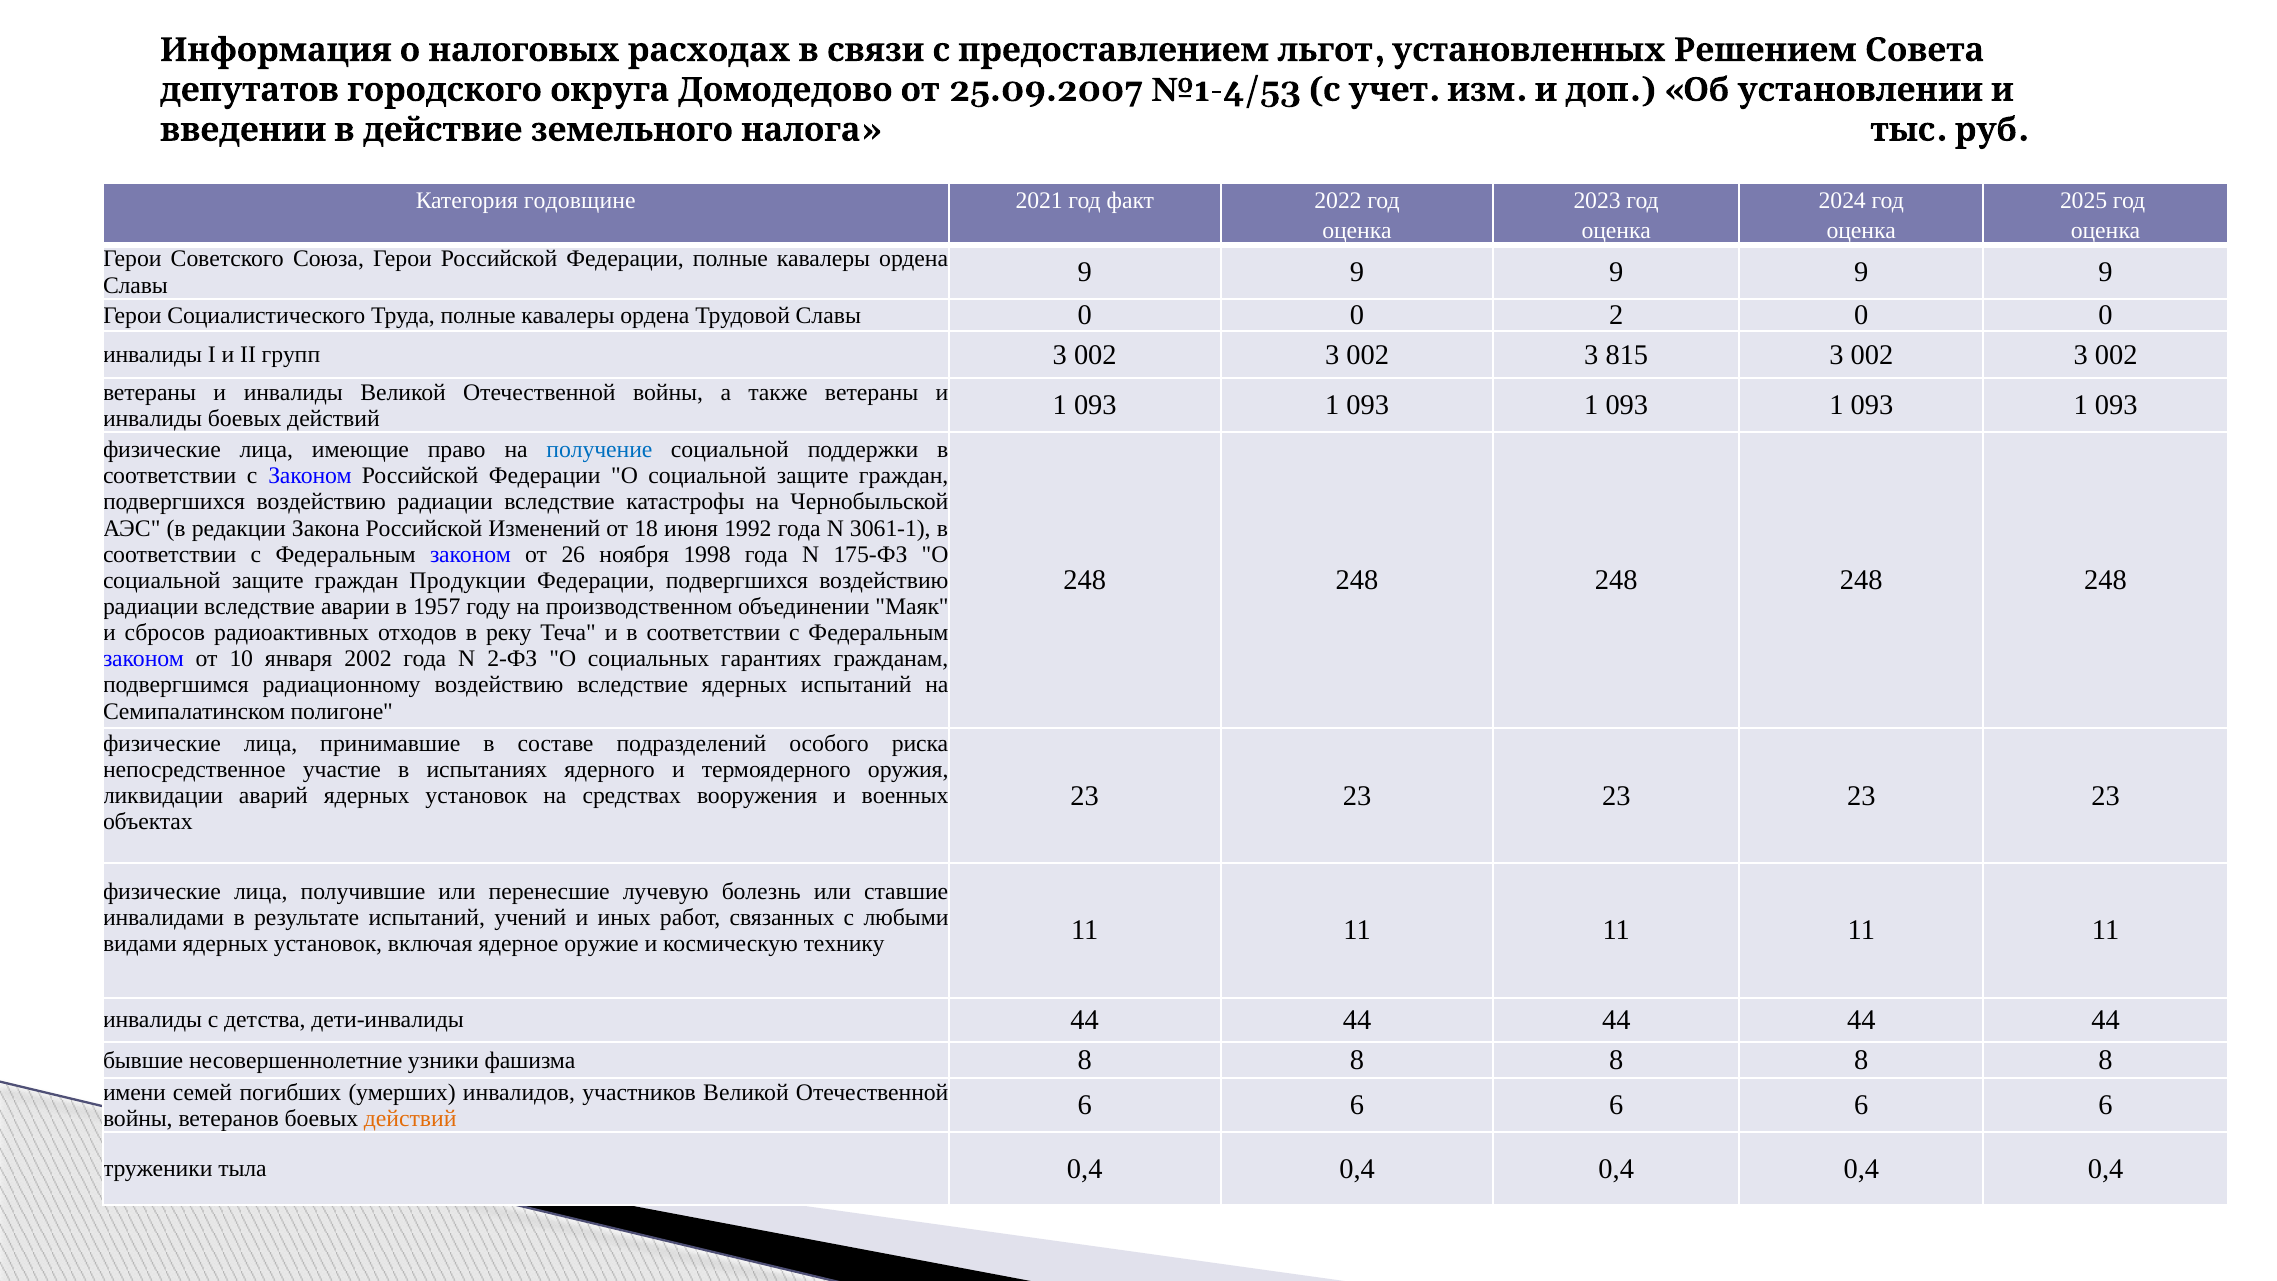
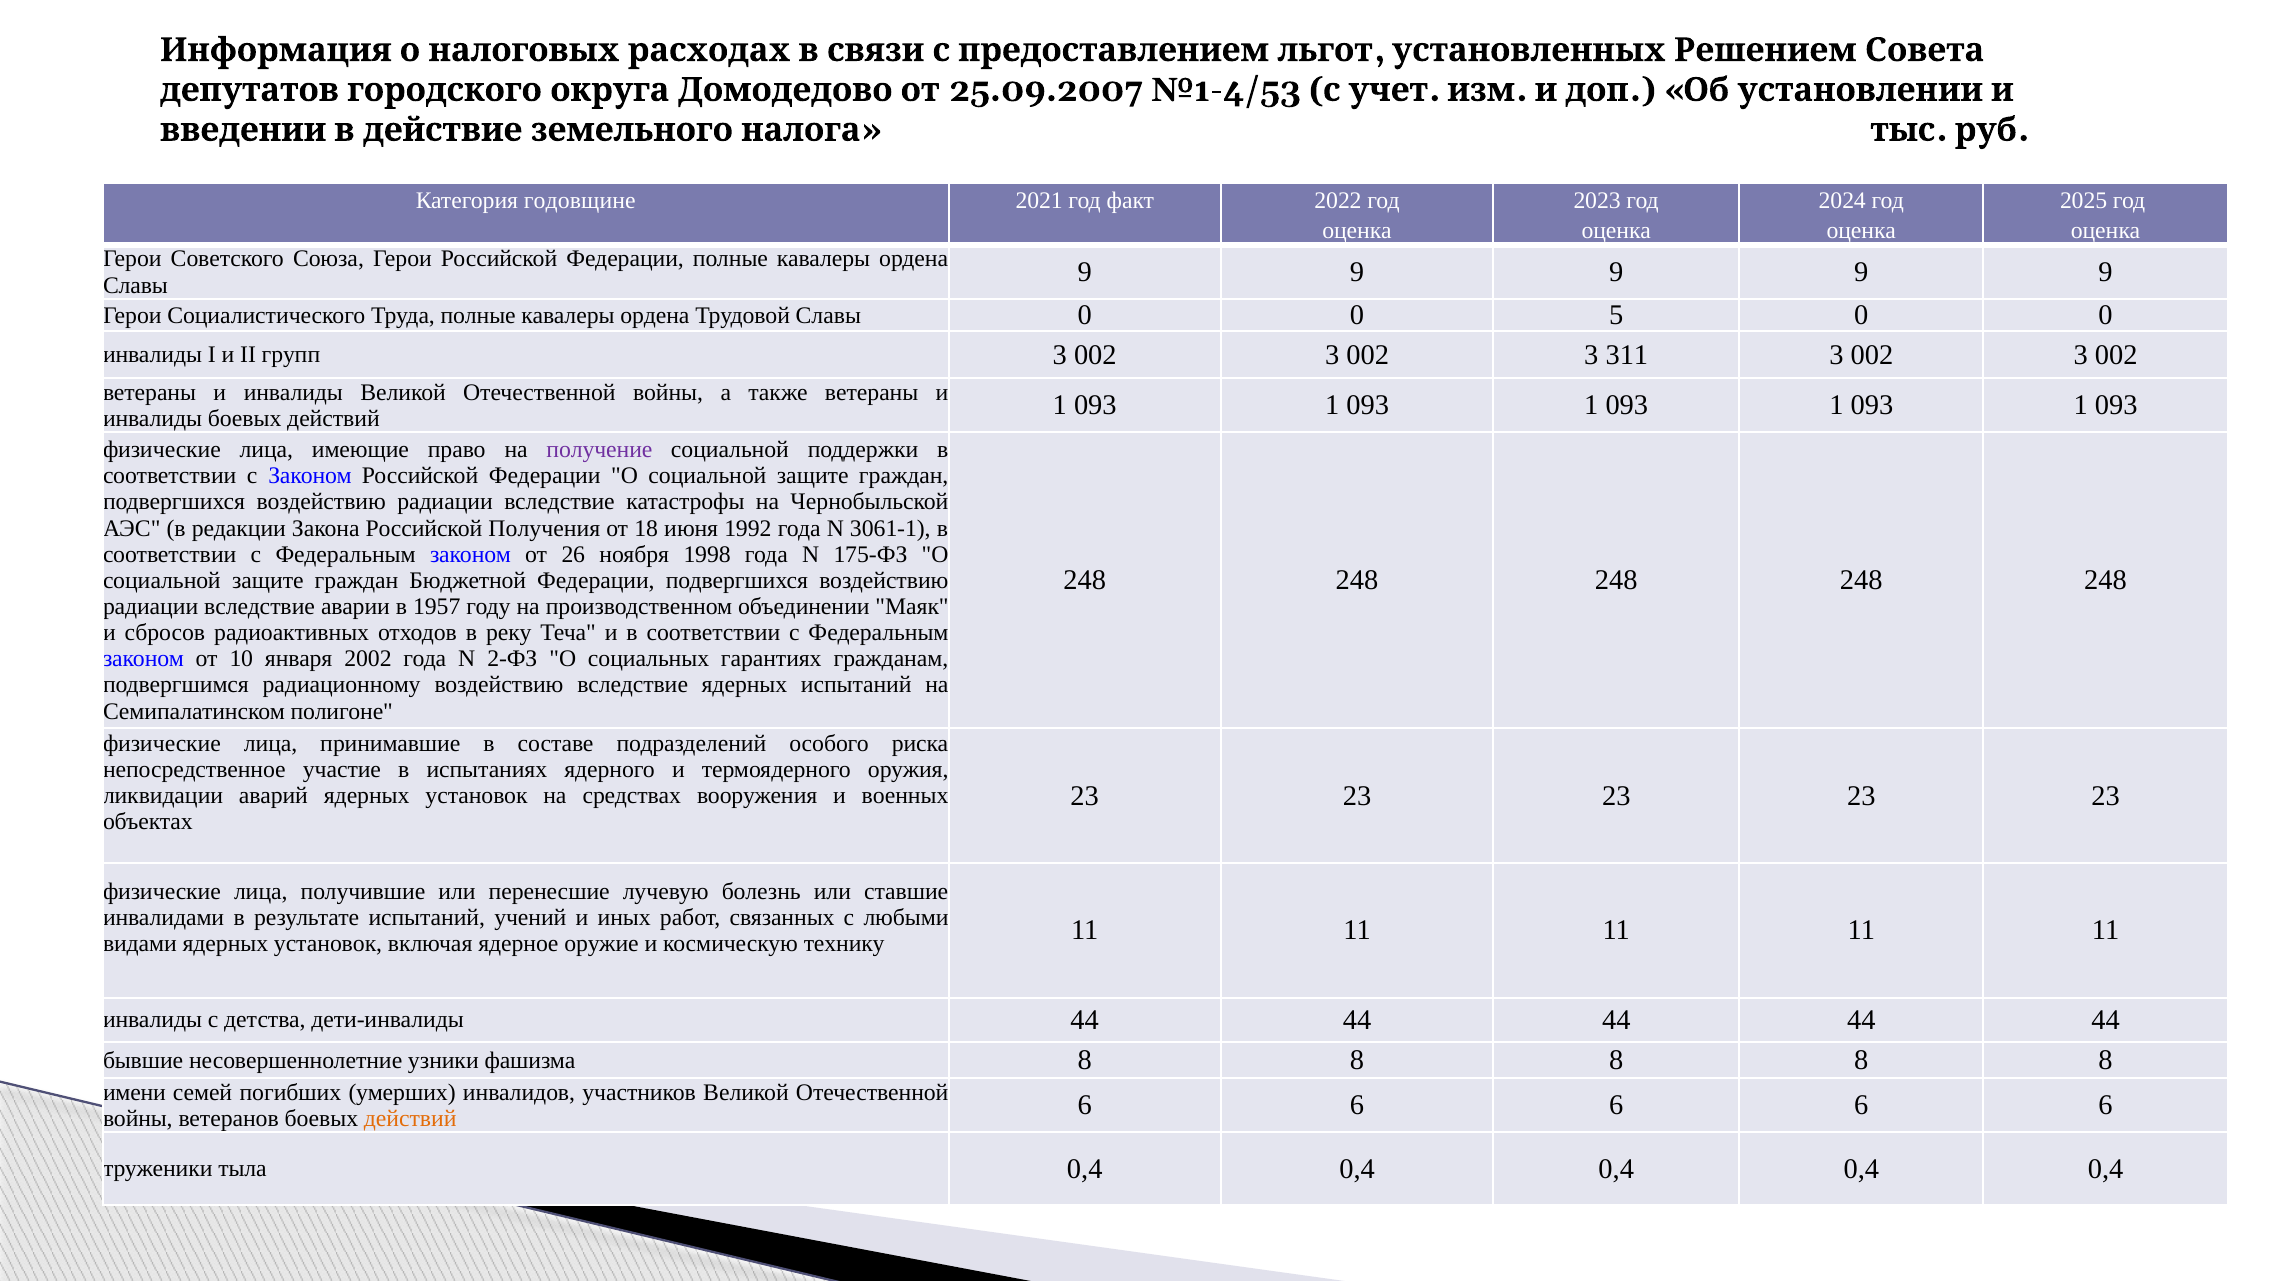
2: 2 -> 5
815: 815 -> 311
получение colour: blue -> purple
Изменений: Изменений -> Получения
Продукции: Продукции -> Бюджетной
